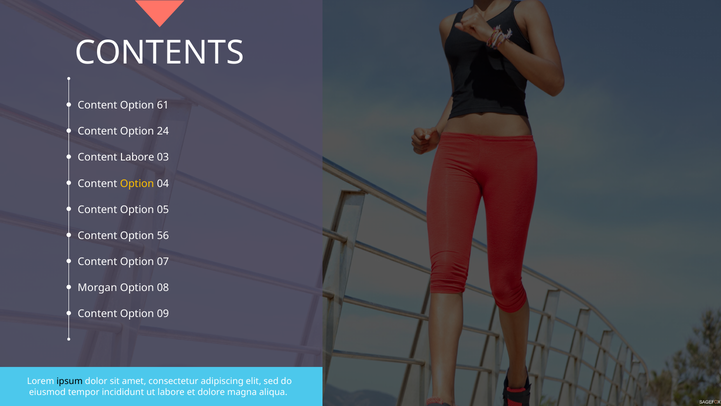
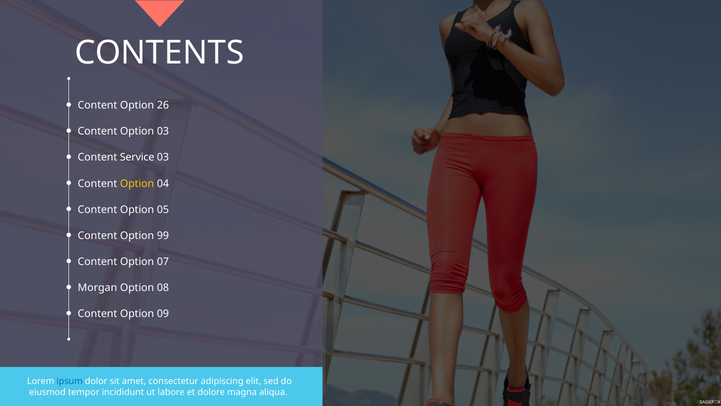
61: 61 -> 26
Option 24: 24 -> 03
Content Labore: Labore -> Service
56: 56 -> 99
ipsum colour: black -> blue
